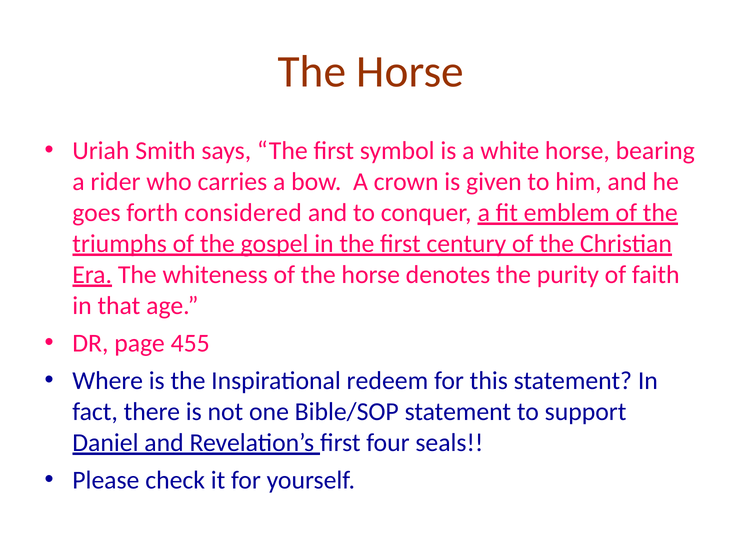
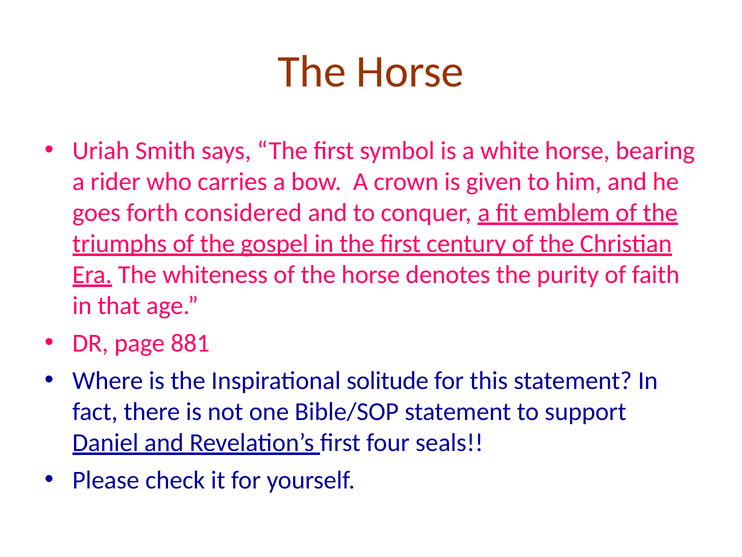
455: 455 -> 881
redeem: redeem -> solitude
